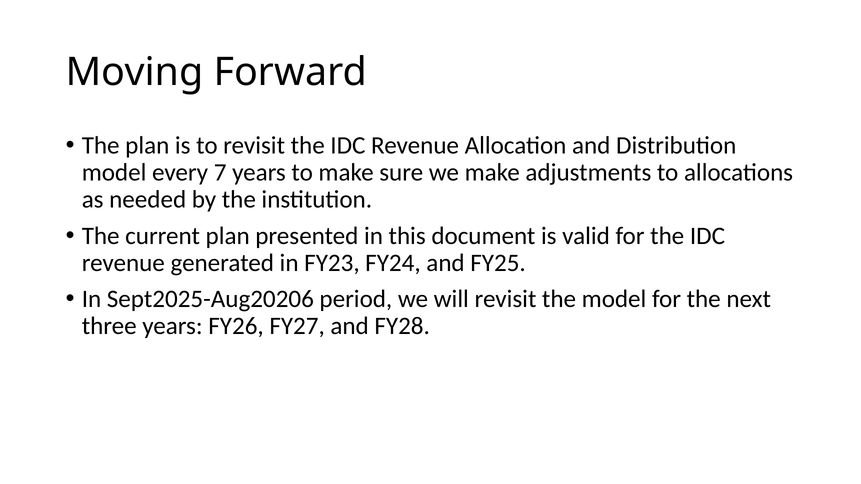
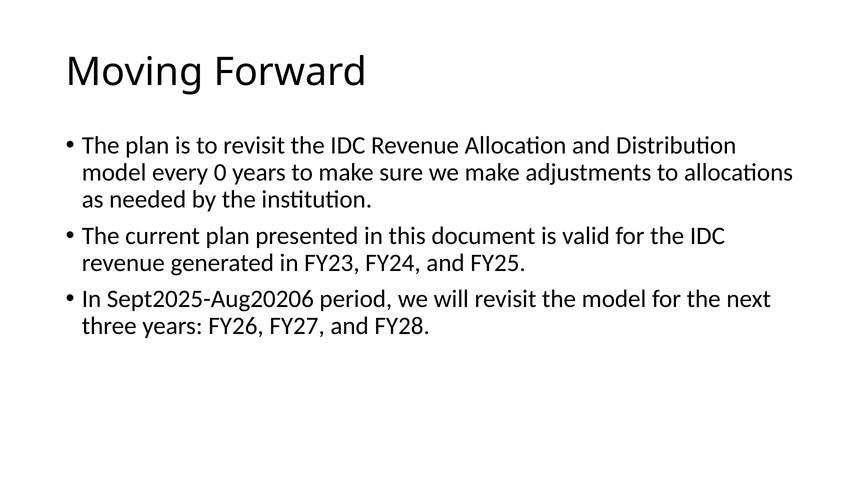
7: 7 -> 0
